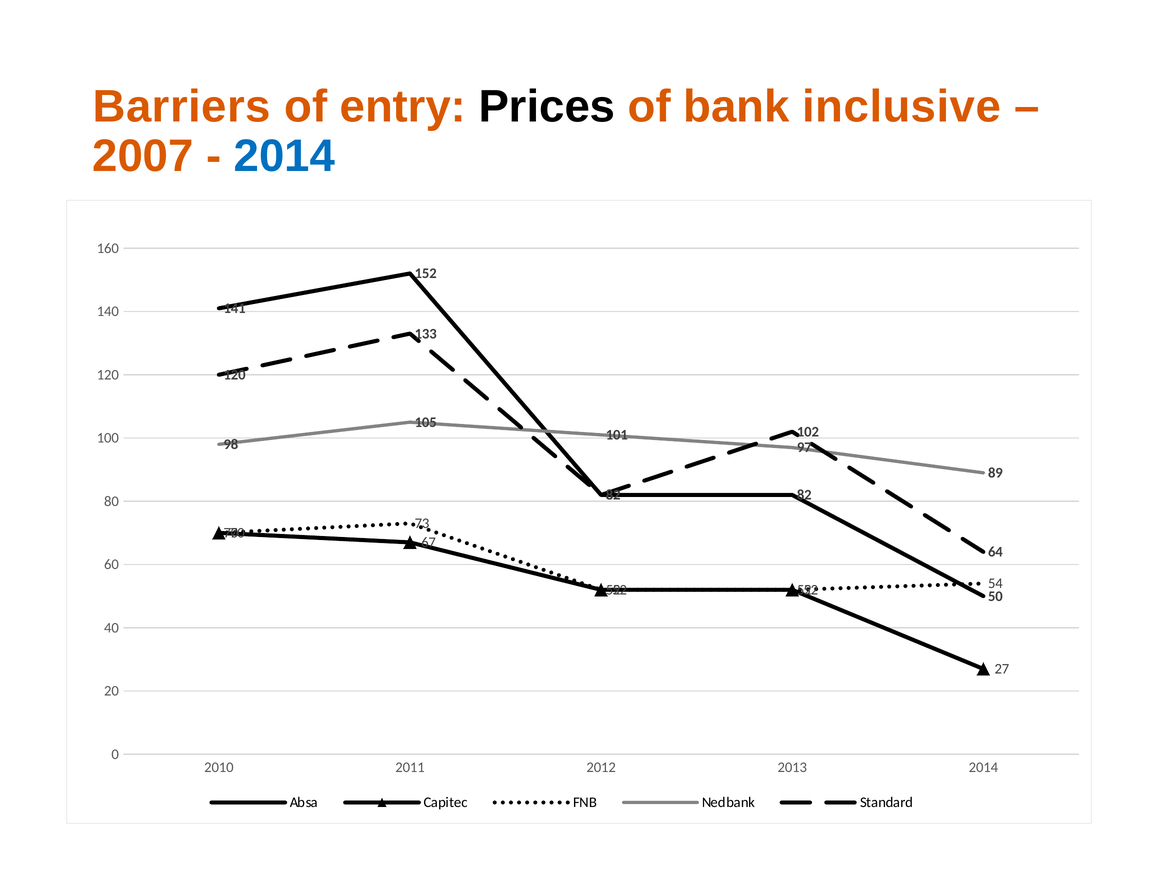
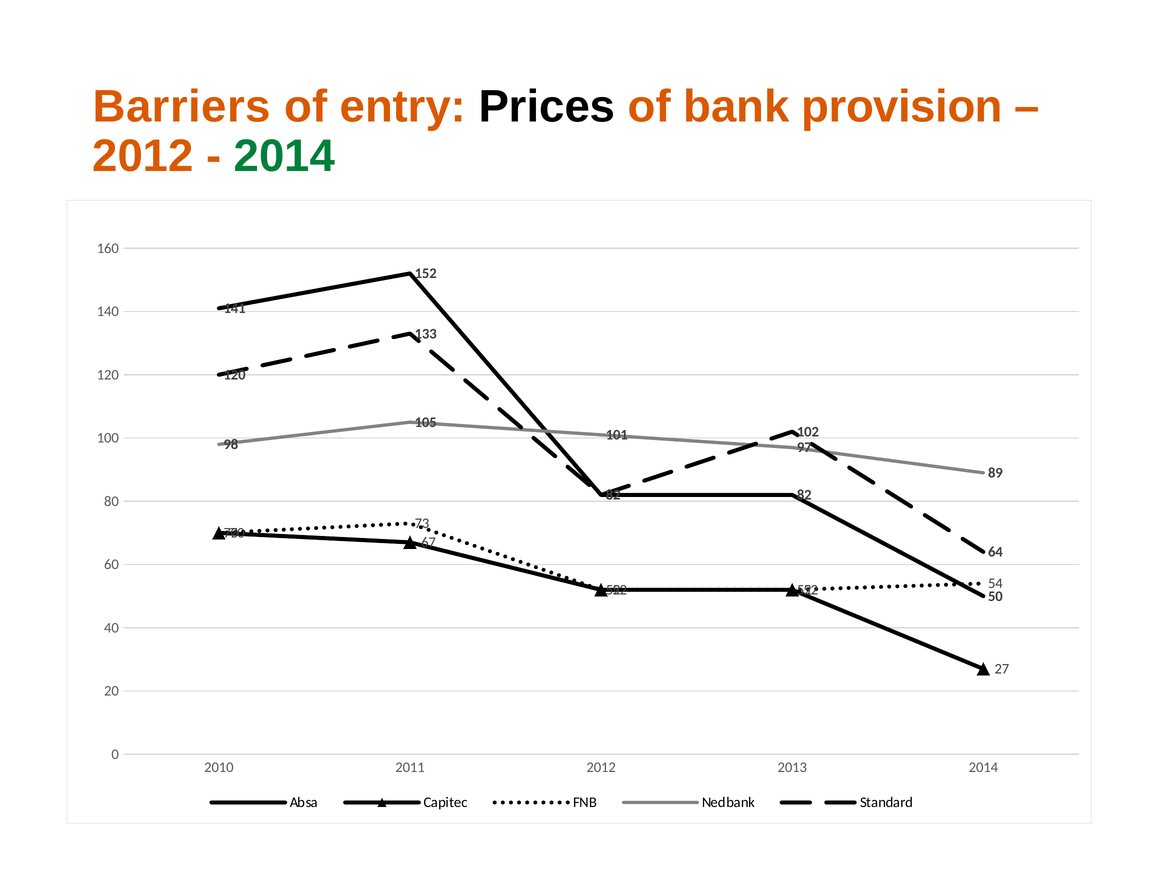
inclusive: inclusive -> provision
2007 at (143, 156): 2007 -> 2012
2014 at (284, 156) colour: blue -> green
